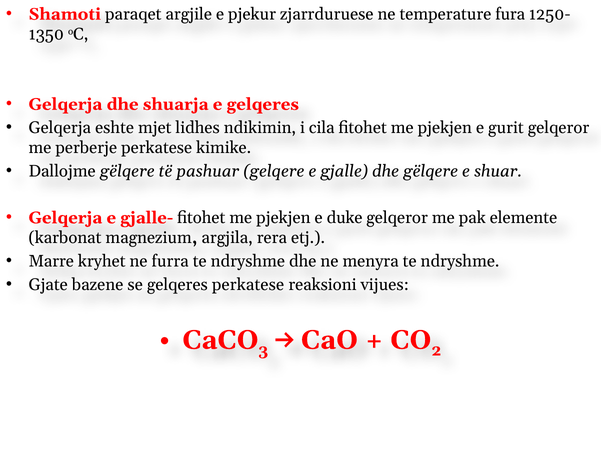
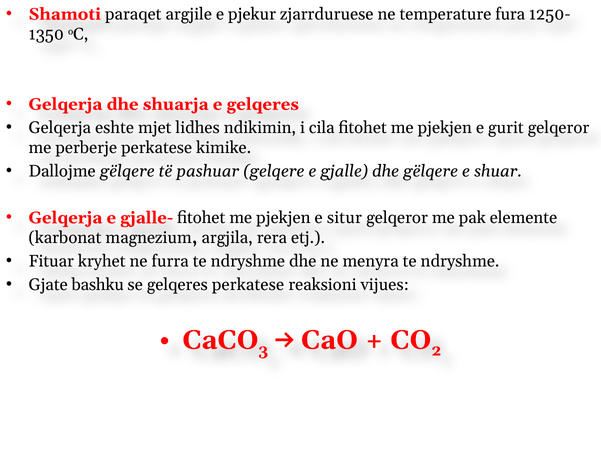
duke: duke -> situr
Marre: Marre -> Fituar
bazene: bazene -> bashku
